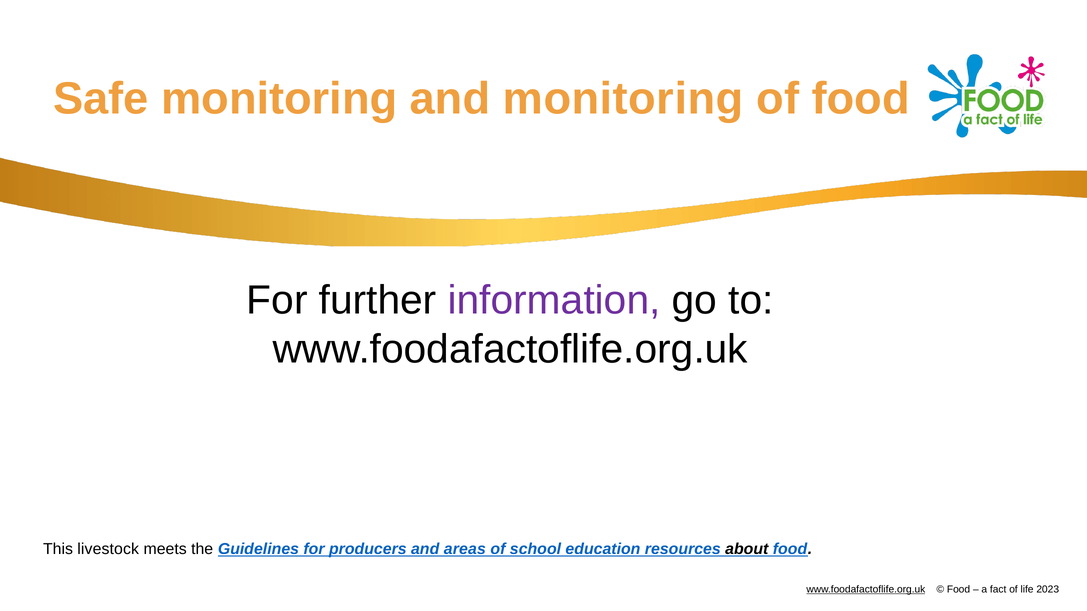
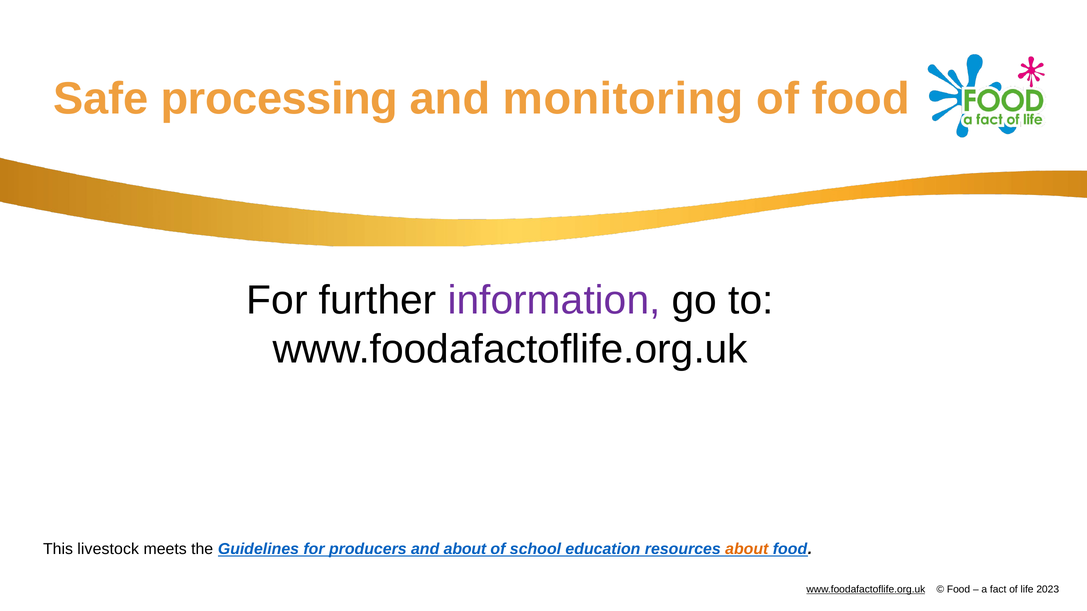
Safe monitoring: monitoring -> processing
and areas: areas -> about
about at (747, 550) colour: black -> orange
